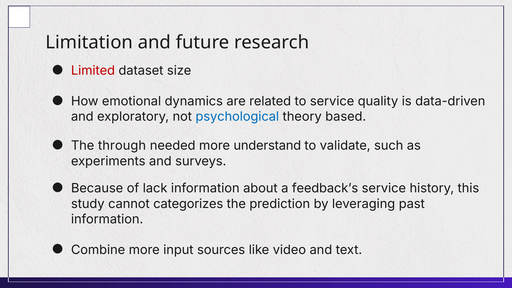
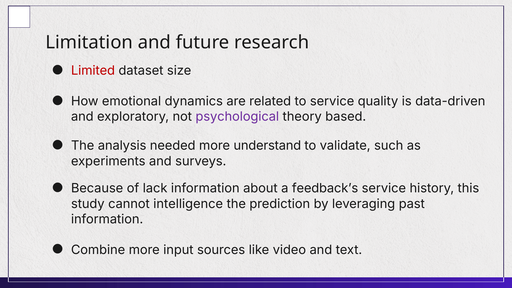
psychological colour: blue -> purple
through: through -> analysis
categorizes: categorizes -> intelligence
